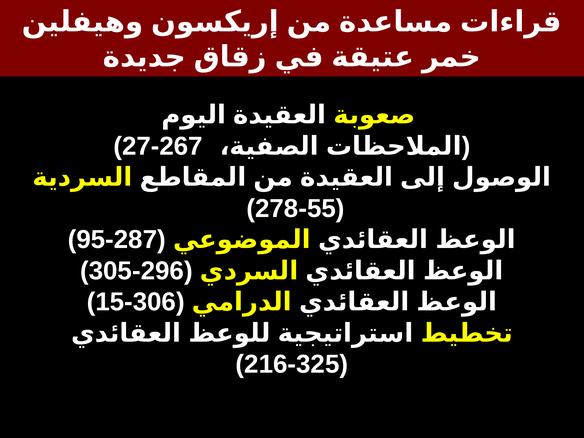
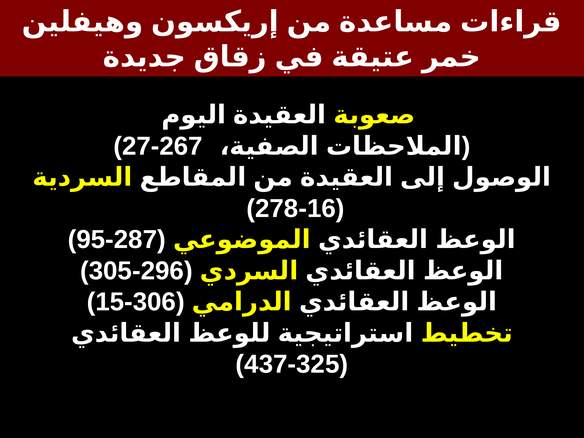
278-55: 278-55 -> 278-16
216-325: 216-325 -> 437-325
